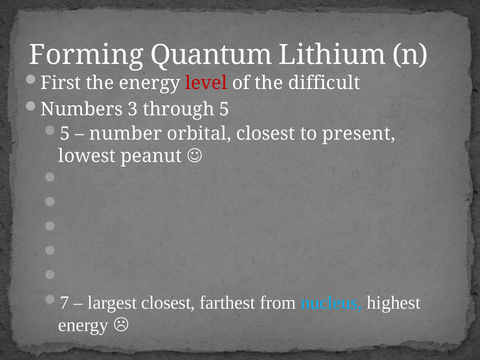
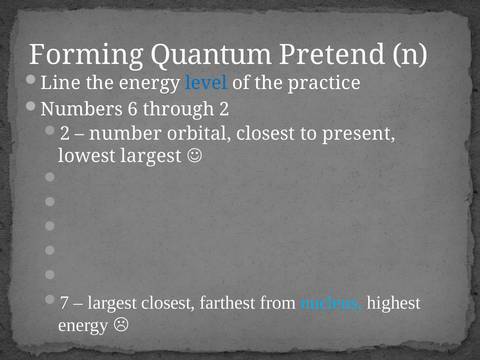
Lithium: Lithium -> Pretend
First: First -> Line
level colour: red -> blue
difficult: difficult -> practice
3: 3 -> 6
through 5: 5 -> 2
5 at (65, 134): 5 -> 2
lowest peanut: peanut -> largest
